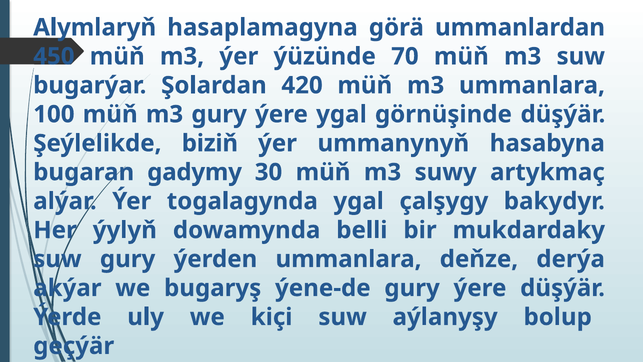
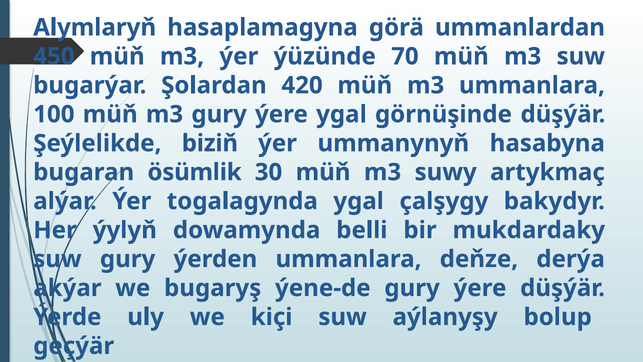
gadymy: gadymy -> ösümlik
